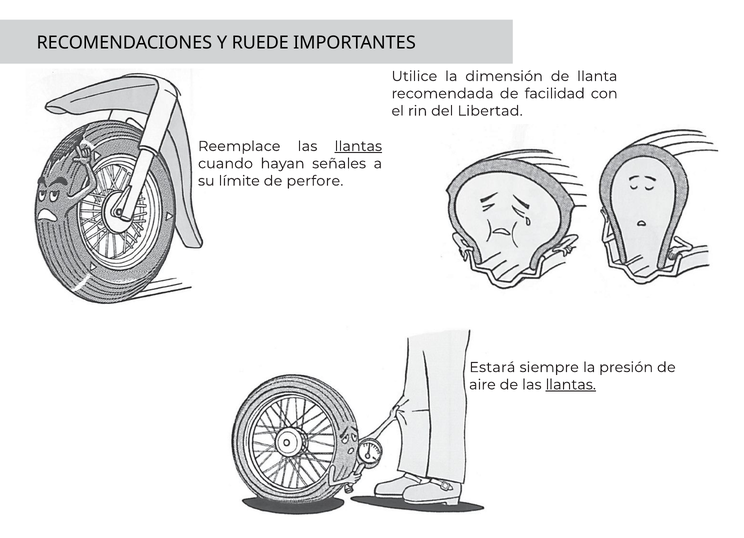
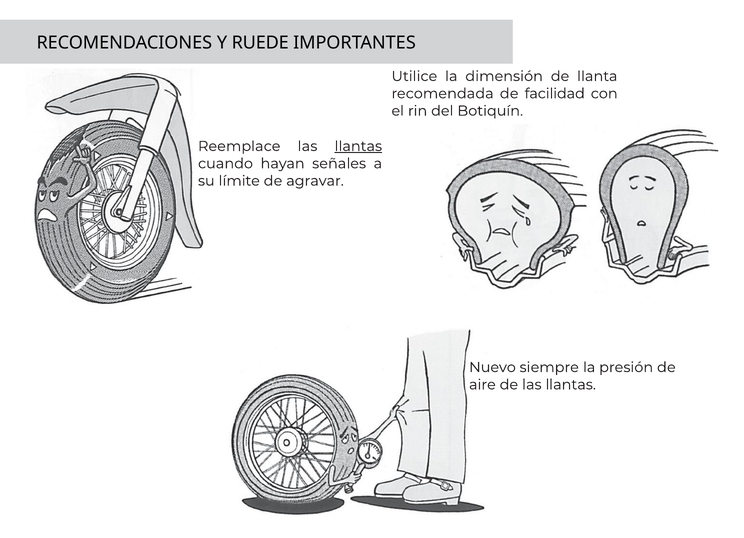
Libertad: Libertad -> Botiquín
perfore: perfore -> agravar
Estará: Estará -> Nuevo
llantas at (571, 385) underline: present -> none
